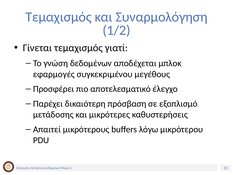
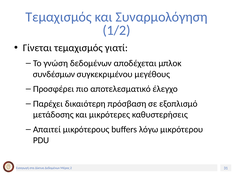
εφαρμογές: εφαρμογές -> συνδέσμων
